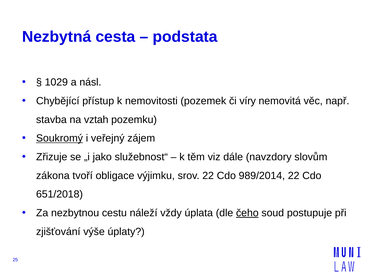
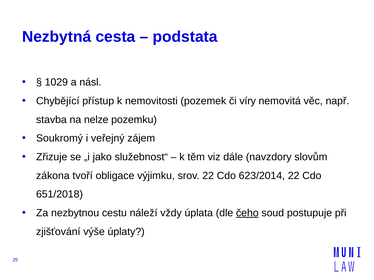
vztah: vztah -> nelze
Soukromý underline: present -> none
989/2014: 989/2014 -> 623/2014
